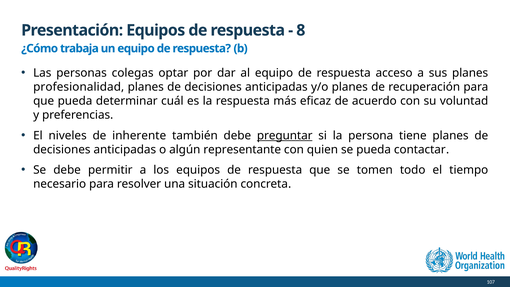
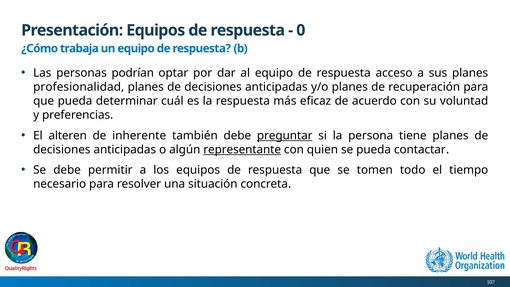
8: 8 -> 0
colegas: colegas -> podrían
niveles: niveles -> alteren
representante underline: none -> present
